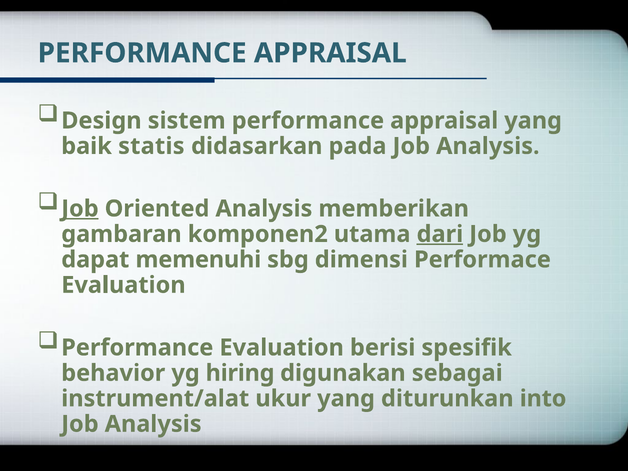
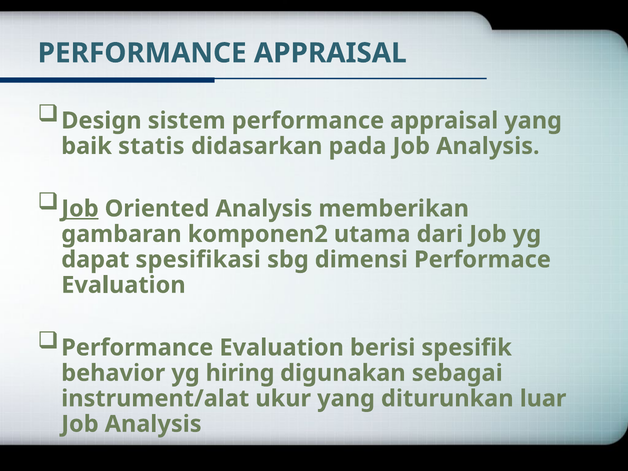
dari underline: present -> none
memenuhi: memenuhi -> spesifikasi
into: into -> luar
